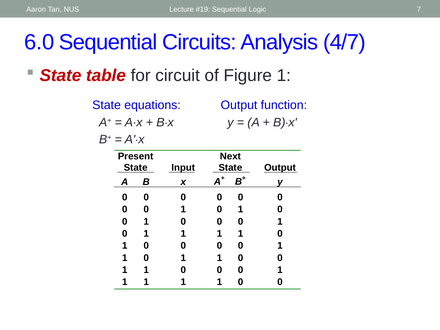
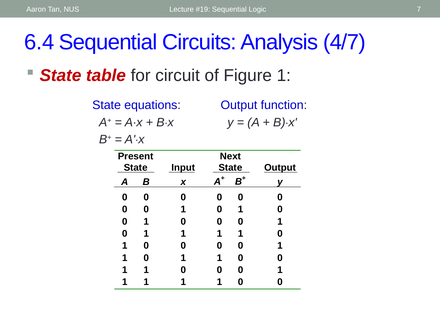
6.0: 6.0 -> 6.4
